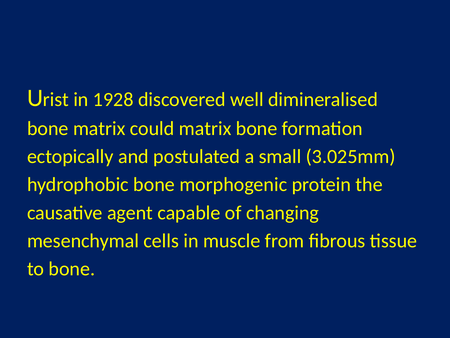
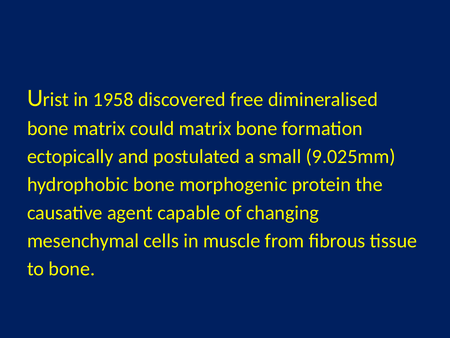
1928: 1928 -> 1958
well: well -> free
3.025mm: 3.025mm -> 9.025mm
